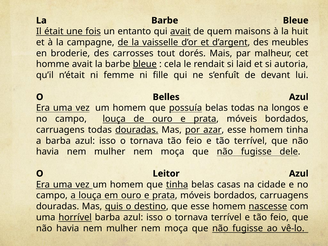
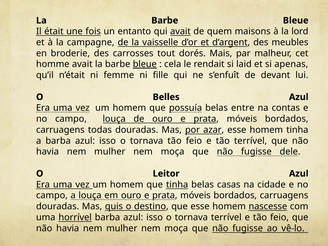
huit: huit -> lord
autoria: autoria -> apenas
belas todas: todas -> entre
longos: longos -> contas
douradas at (137, 130) underline: present -> none
